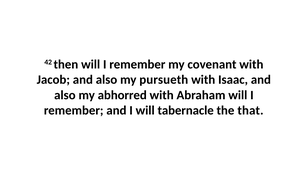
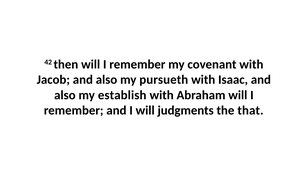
abhorred: abhorred -> establish
tabernacle: tabernacle -> judgments
